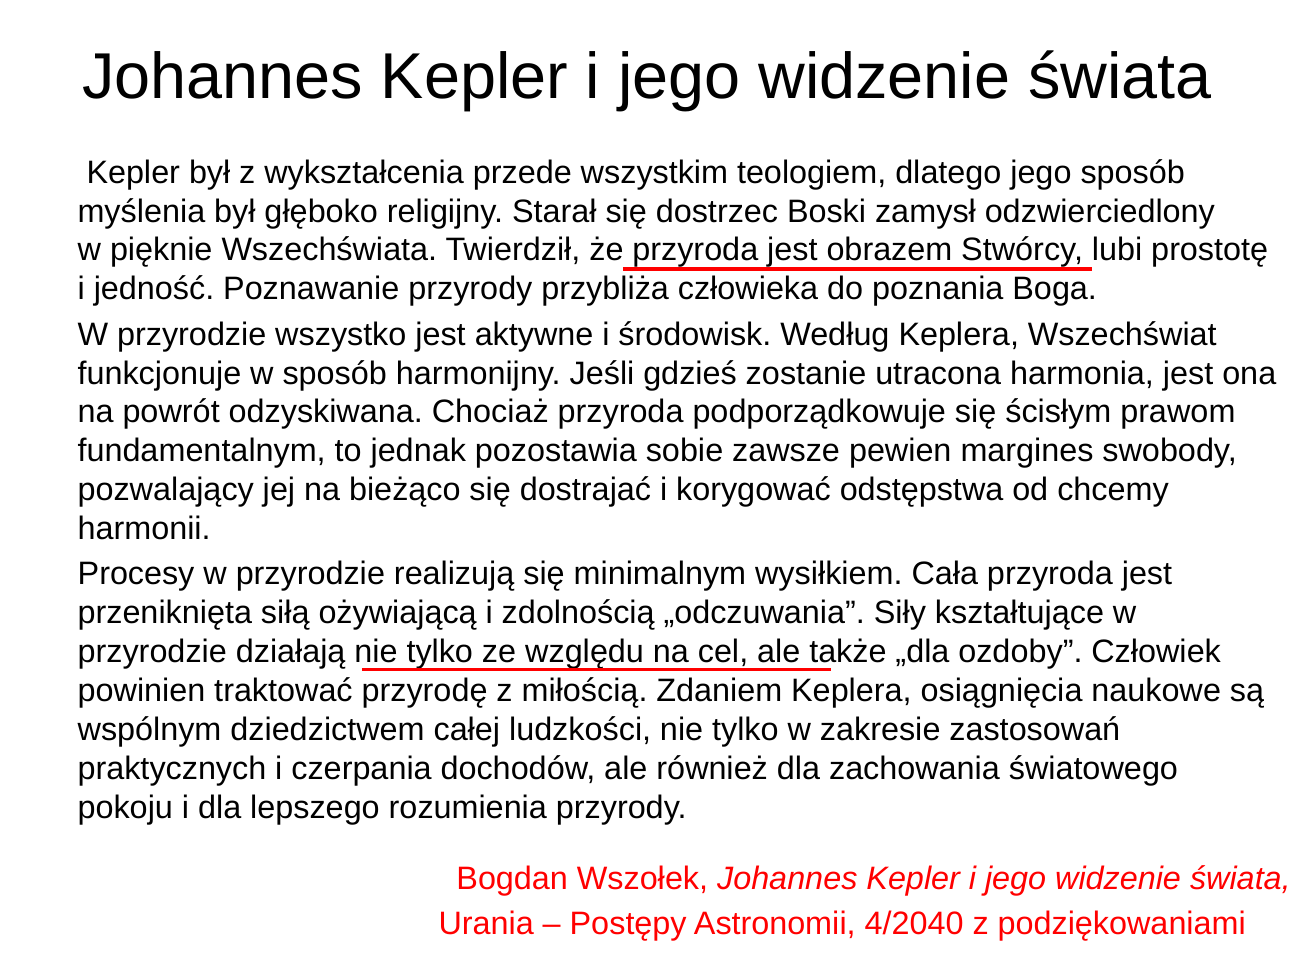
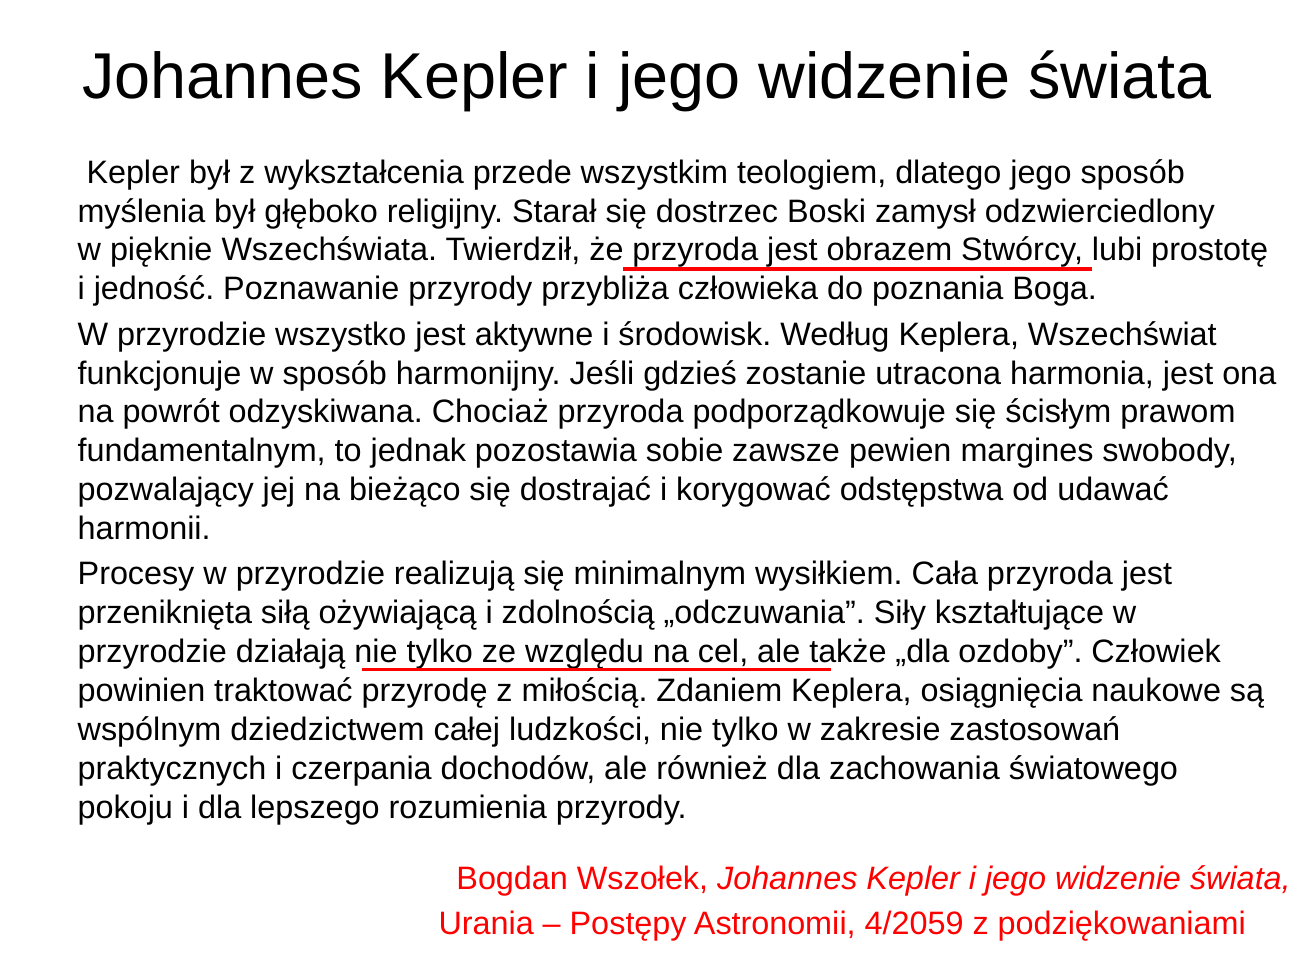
chcemy: chcemy -> udawać
4/2040: 4/2040 -> 4/2059
